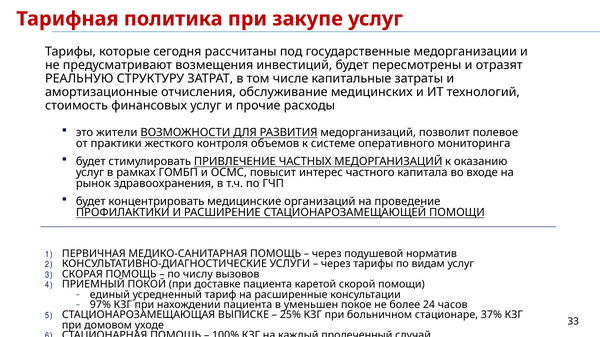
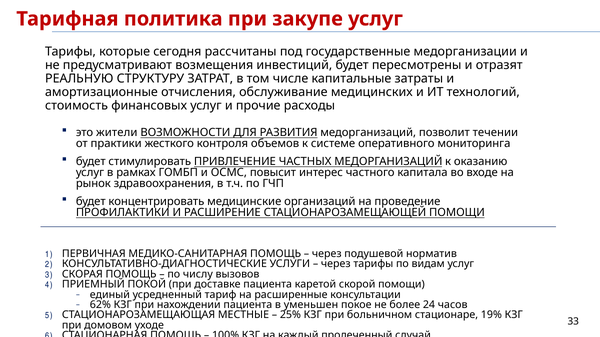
полевое: полевое -> течении
97%: 97% -> 62%
ВЫПИСКЕ: ВЫПИСКЕ -> МЕСТНЫЕ
37%: 37% -> 19%
